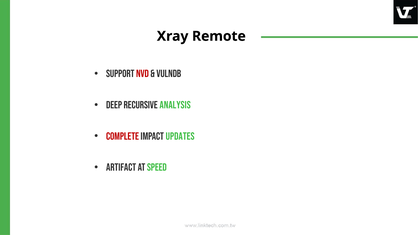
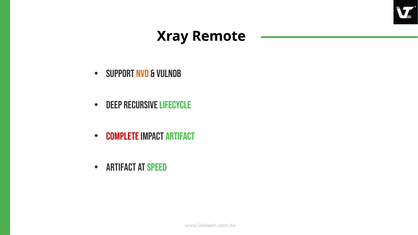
NVD colour: red -> orange
ANALYSIS: ANALYSIS -> LIFECYCLE
IMPACT UPDATES: UPDATES -> ARTIFACT
